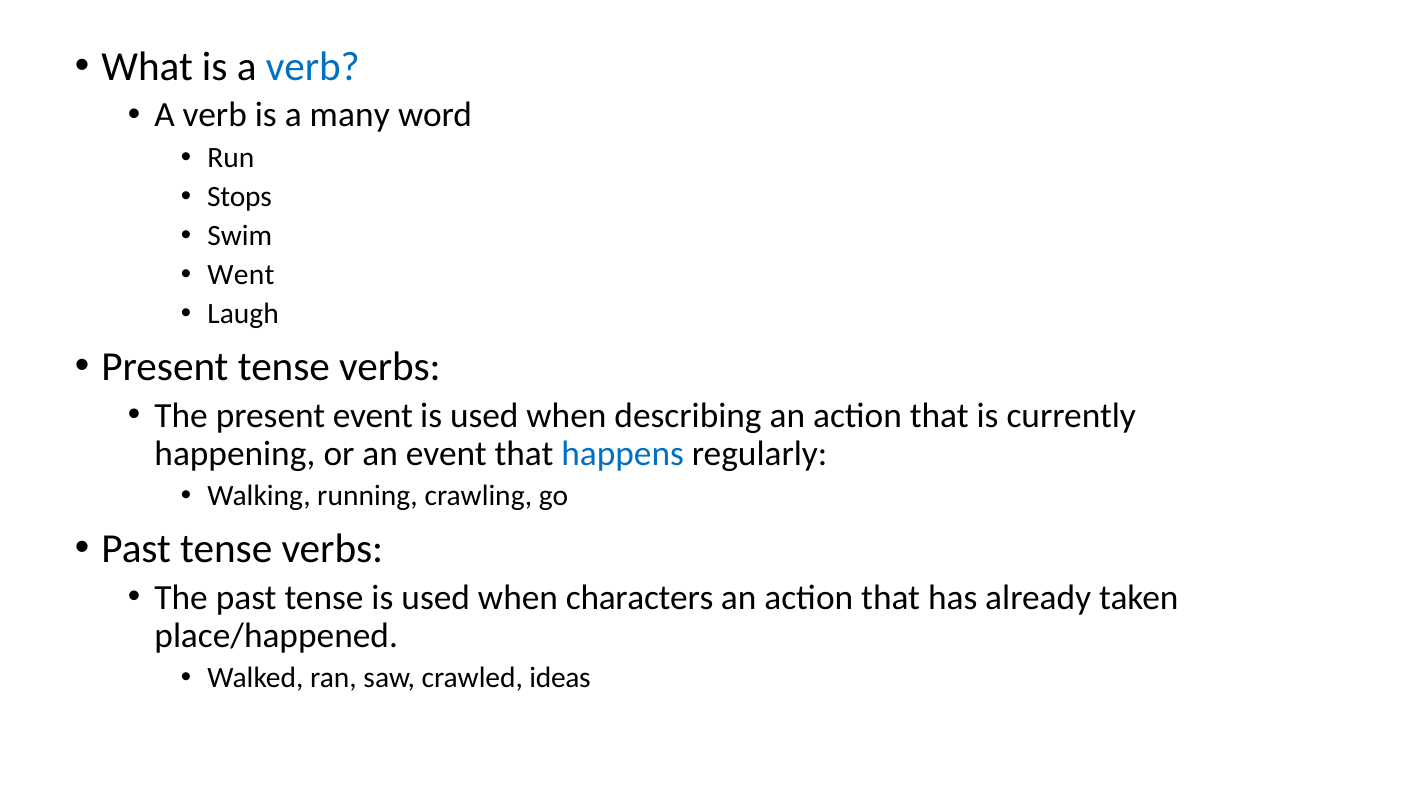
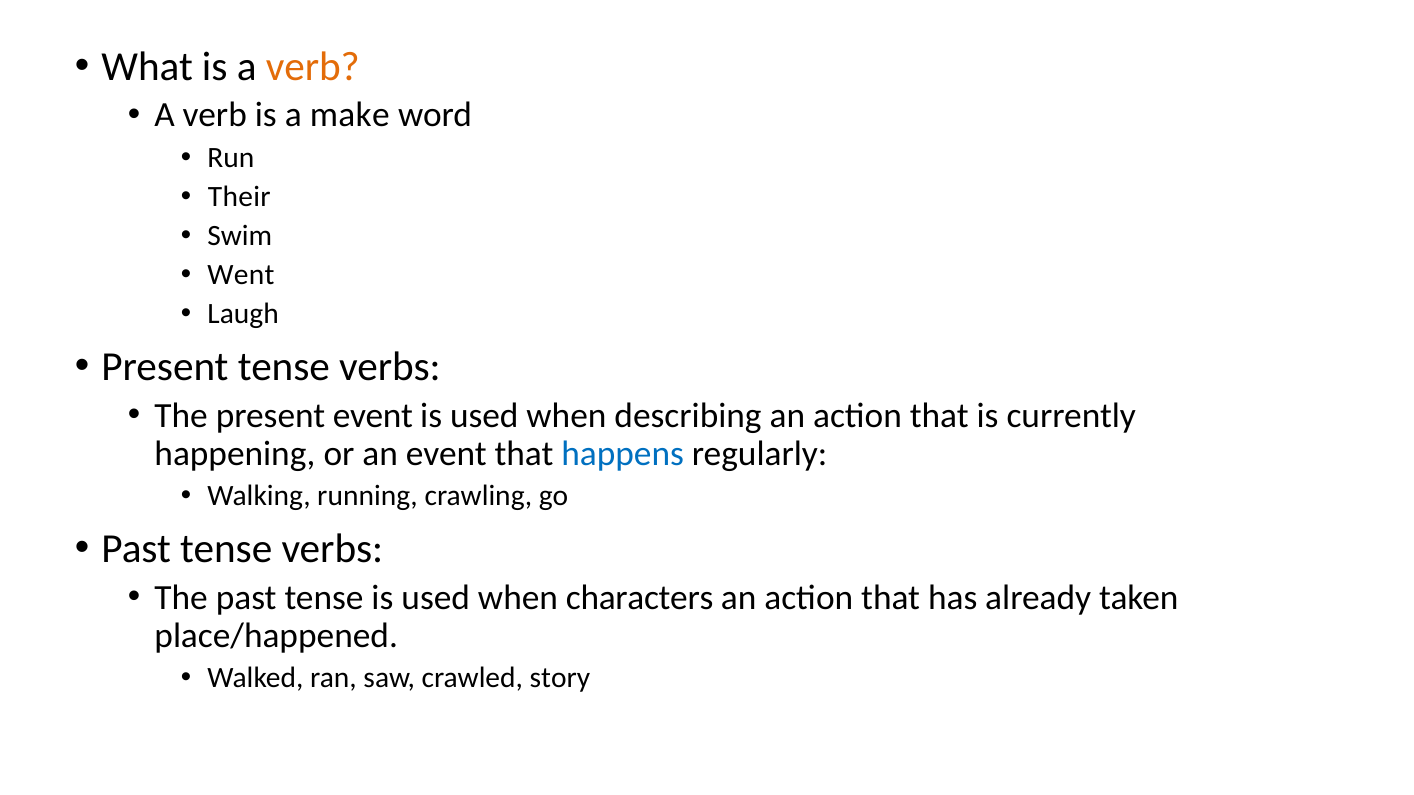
verb at (313, 66) colour: blue -> orange
many: many -> make
Stops: Stops -> Their
ideas: ideas -> story
